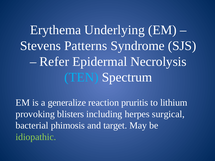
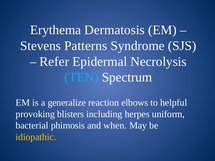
Underlying: Underlying -> Dermatosis
pruritis: pruritis -> elbows
lithium: lithium -> helpful
surgical: surgical -> uniform
target: target -> when
idiopathic colour: light green -> yellow
